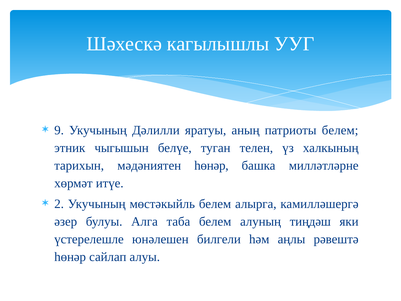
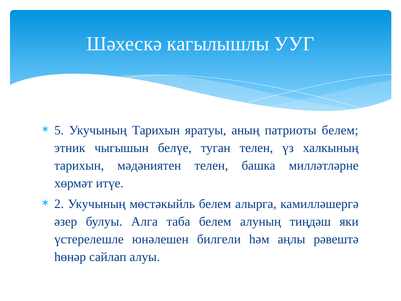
9: 9 -> 5
Укучының Дәлилли: Дәлилли -> Тарихын
мәдәниятен һөнәр: һөнәр -> телен
